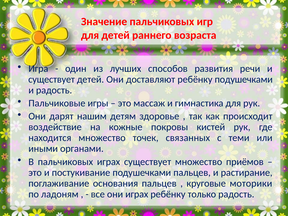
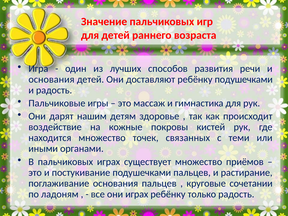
существует at (52, 79): существует -> основания
моторики: моторики -> сочетании
